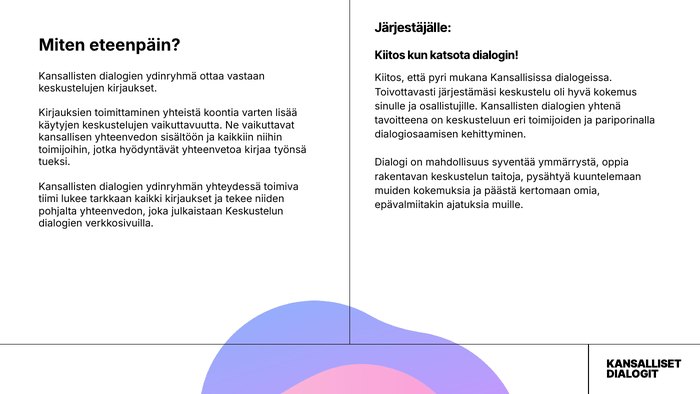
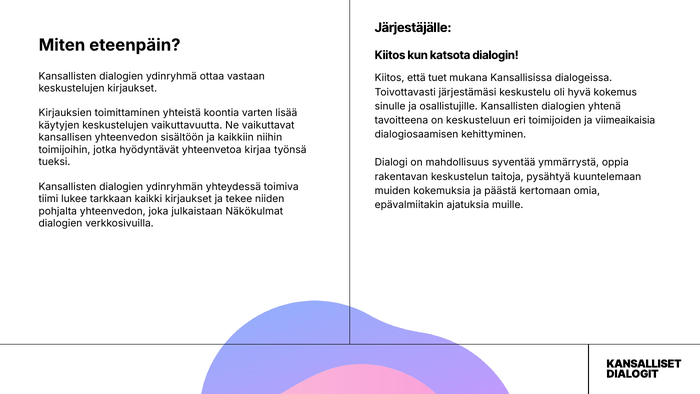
pyri: pyri -> tuet
pariporinalla: pariporinalla -> viimeaikaisia
julkaistaan Keskustelun: Keskustelun -> Näkökulmat
